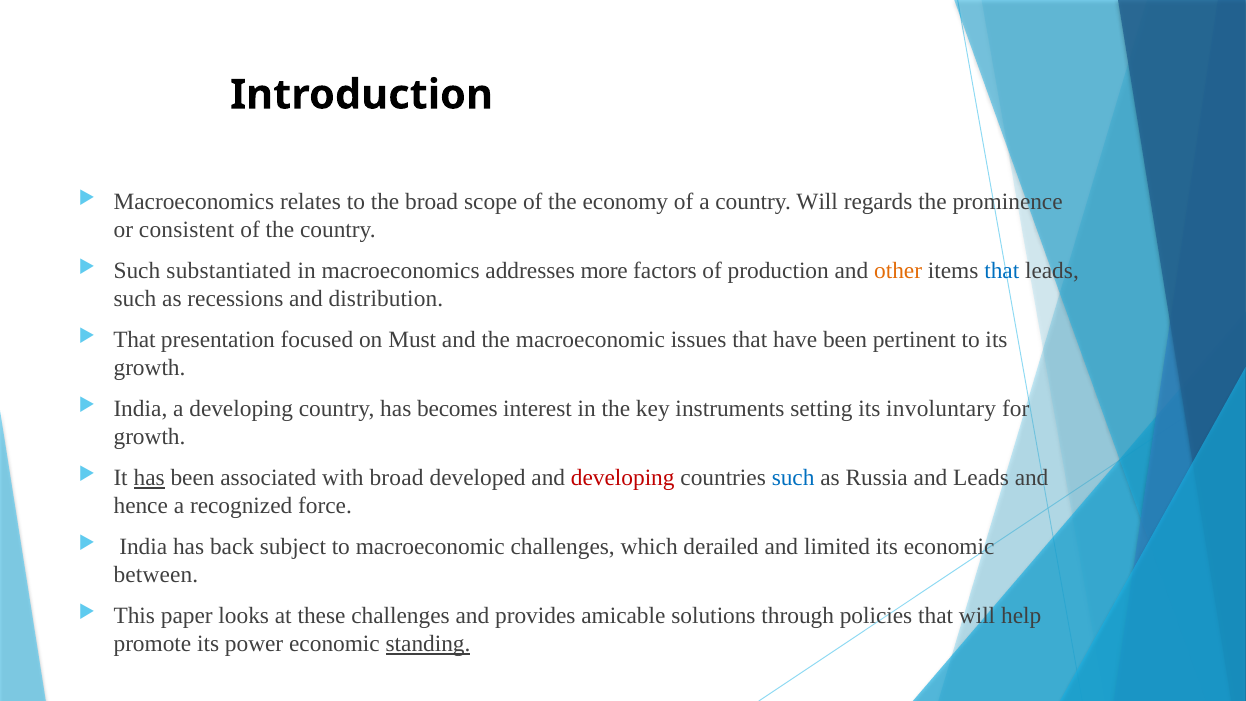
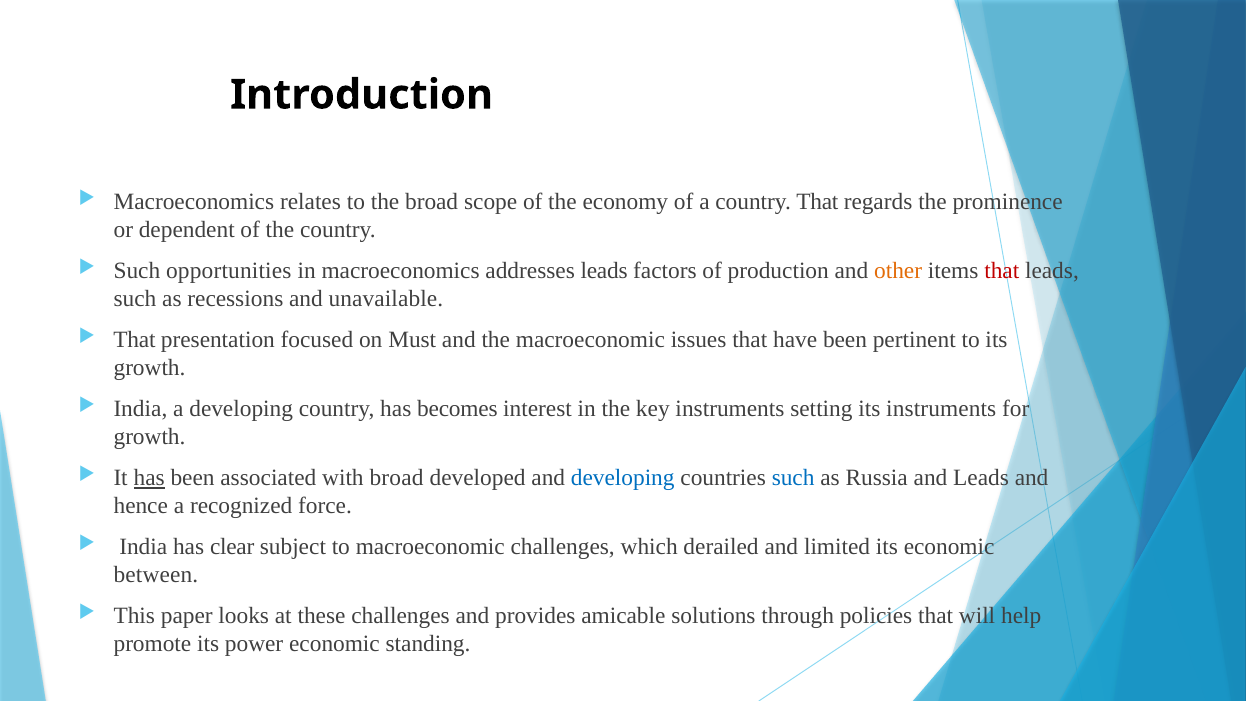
country Will: Will -> That
consistent: consistent -> dependent
substantiated: substantiated -> opportunities
addresses more: more -> leads
that at (1002, 271) colour: blue -> red
distribution: distribution -> unavailable
its involuntary: involuntary -> instruments
developing at (623, 478) colour: red -> blue
back: back -> clear
standing underline: present -> none
